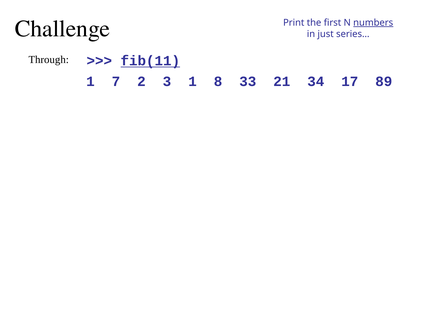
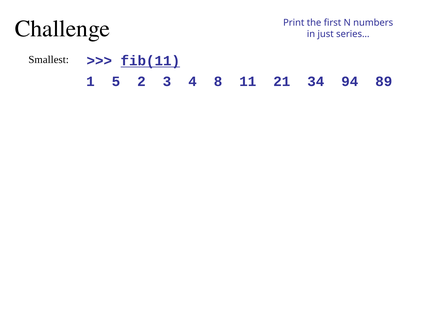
numbers underline: present -> none
Through: Through -> Smallest
7: 7 -> 5
3 1: 1 -> 4
33: 33 -> 11
17: 17 -> 94
